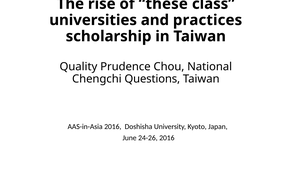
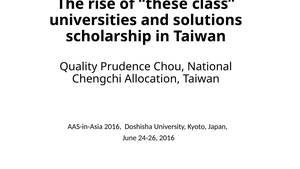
practices: practices -> solutions
Questions: Questions -> Allocation
